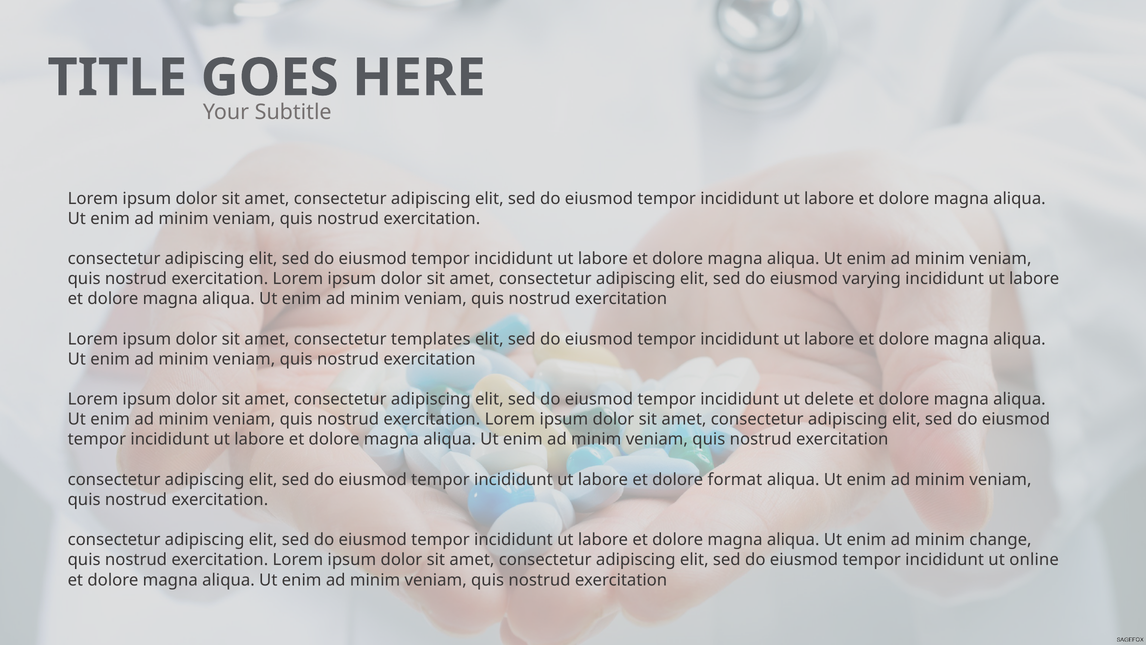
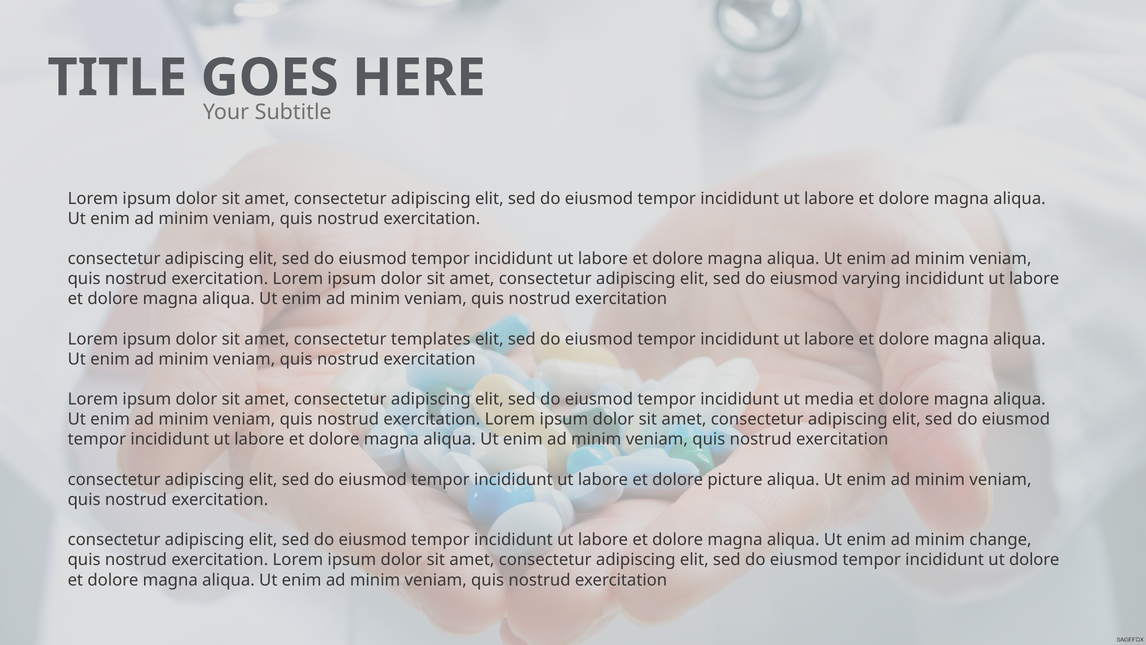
delete: delete -> media
format: format -> picture
ut online: online -> dolore
